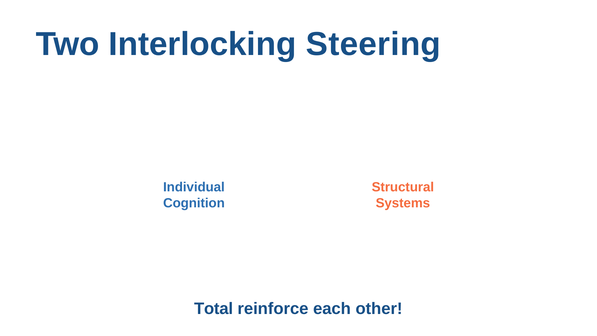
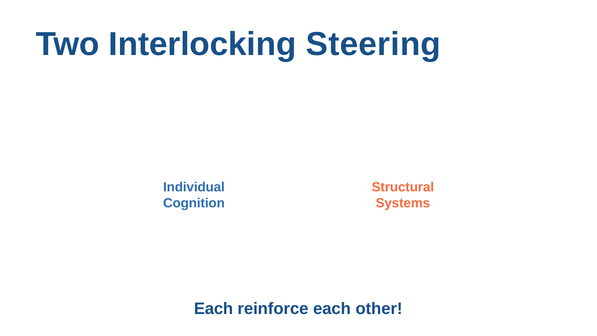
Total at (214, 309): Total -> Each
